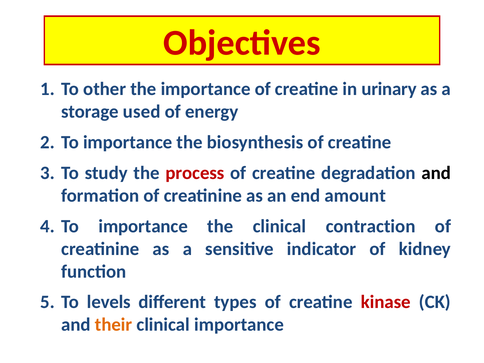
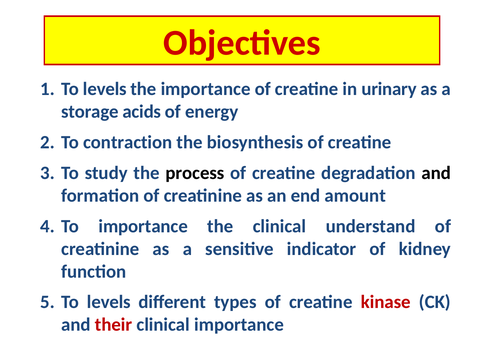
other at (105, 89): other -> levels
used: used -> acids
importance at (128, 142): importance -> contraction
process colour: red -> black
contraction: contraction -> understand
their colour: orange -> red
